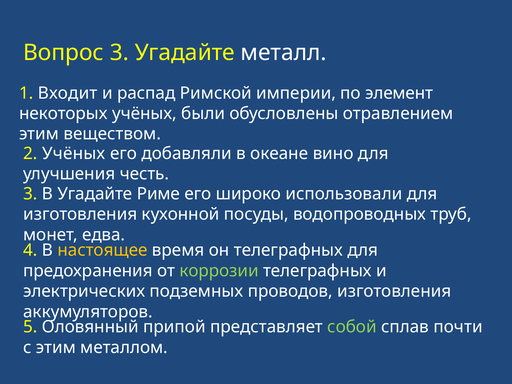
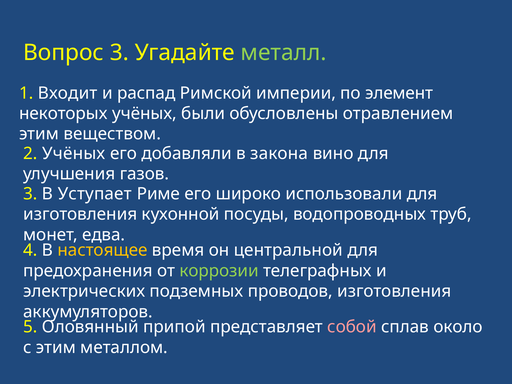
металл colour: white -> light green
океане: океане -> закона
честь: честь -> газов
В Угадайте: Угадайте -> Уступает
он телеграфных: телеграфных -> центральной
собой colour: light green -> pink
почти: почти -> около
